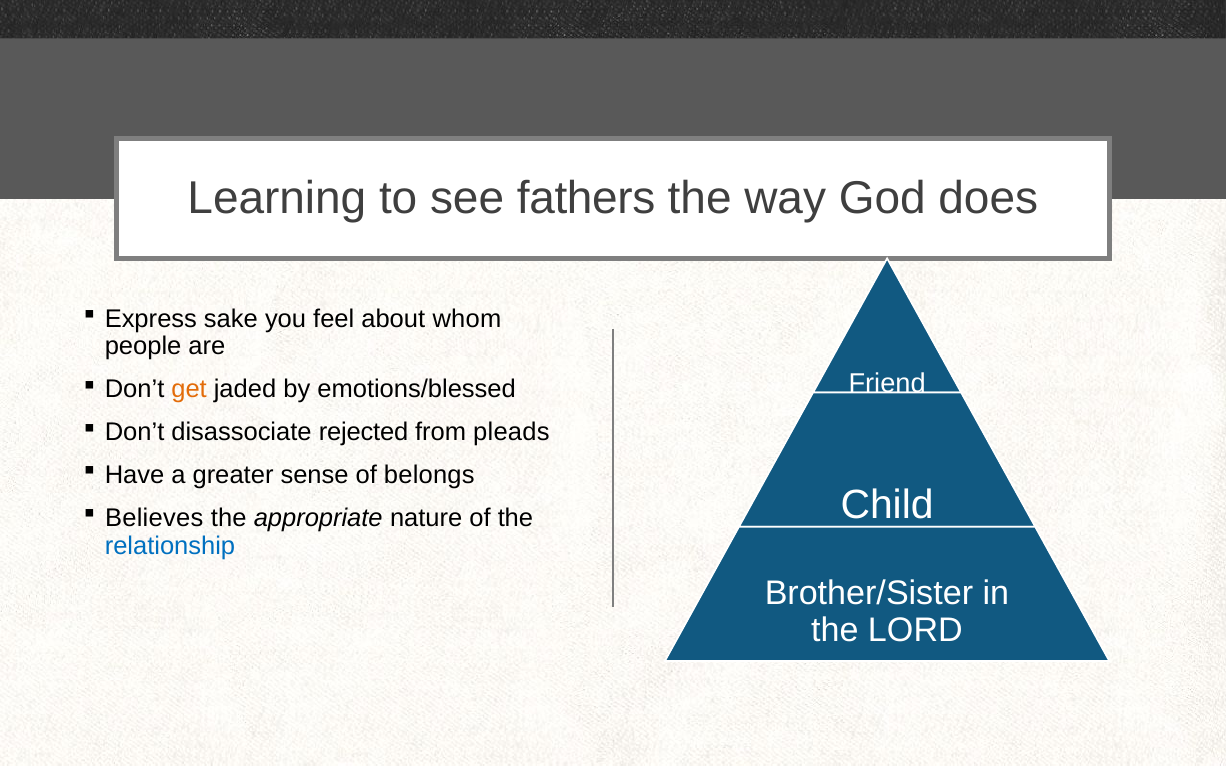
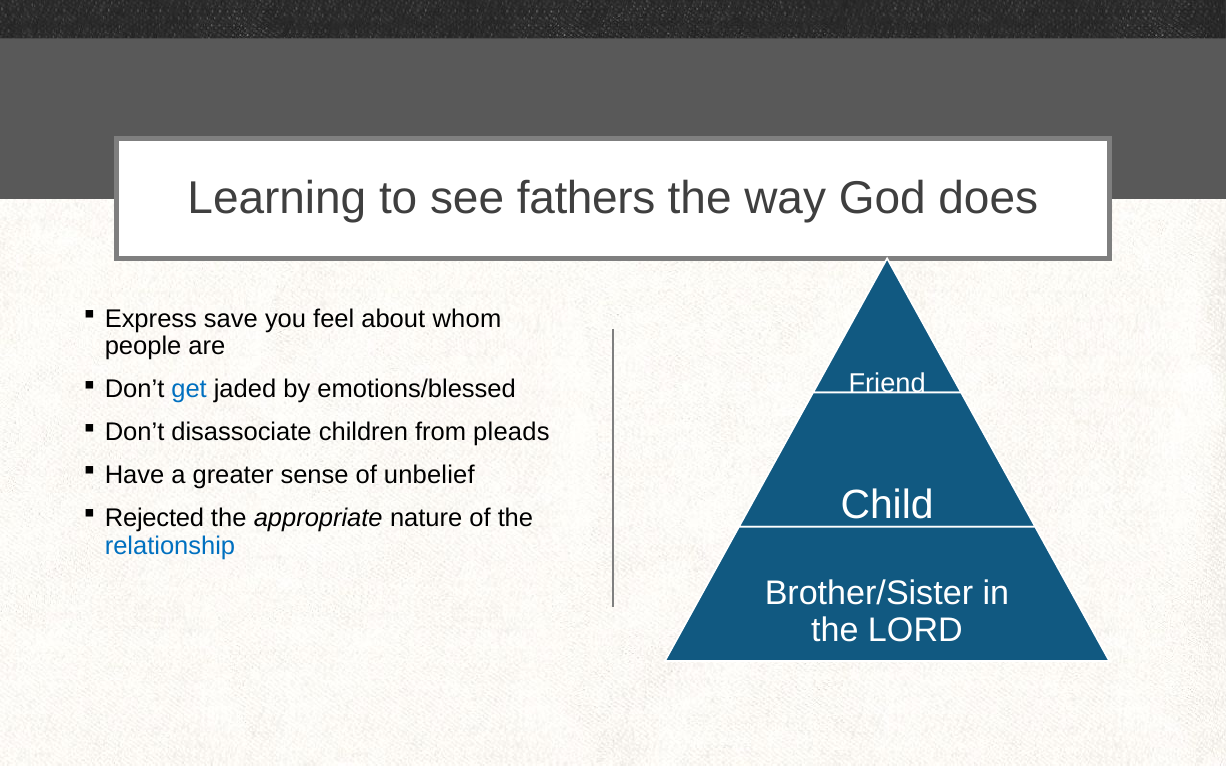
sake: sake -> save
get colour: orange -> blue
rejected: rejected -> children
belongs: belongs -> unbelief
Believes: Believes -> Rejected
